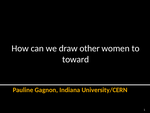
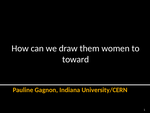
other: other -> them
